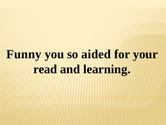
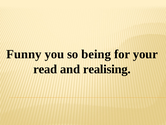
aided: aided -> being
learning: learning -> realising
